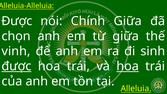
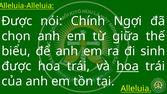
Chính Giữa: Giữa -> Ngợi
vinh: vinh -> biểu
được at (16, 66) underline: present -> none
